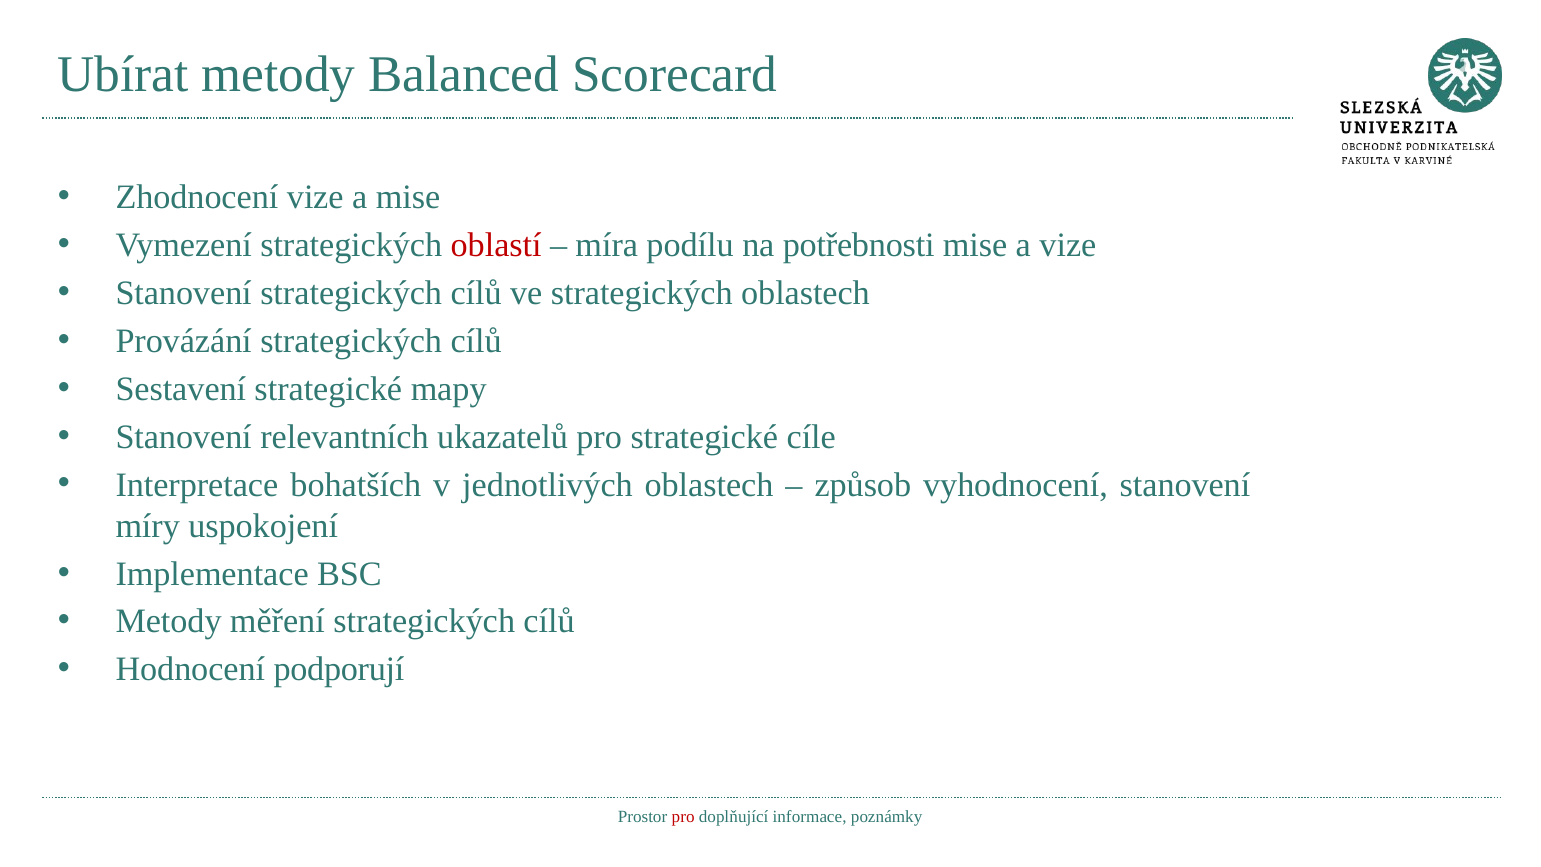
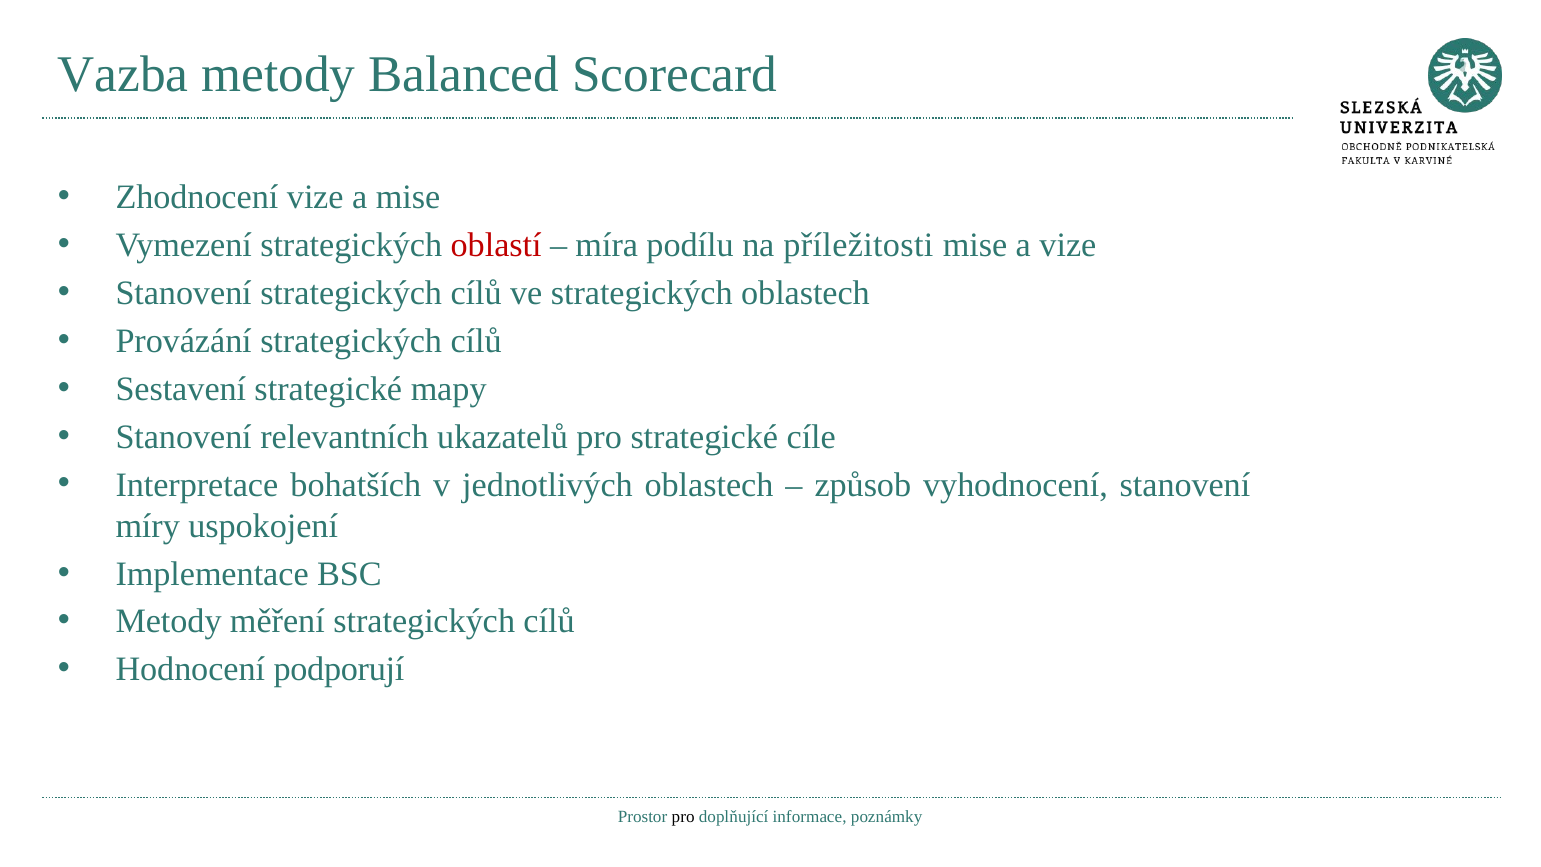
Ubírat: Ubírat -> Vazba
potřebnosti: potřebnosti -> příležitosti
pro at (683, 817) colour: red -> black
